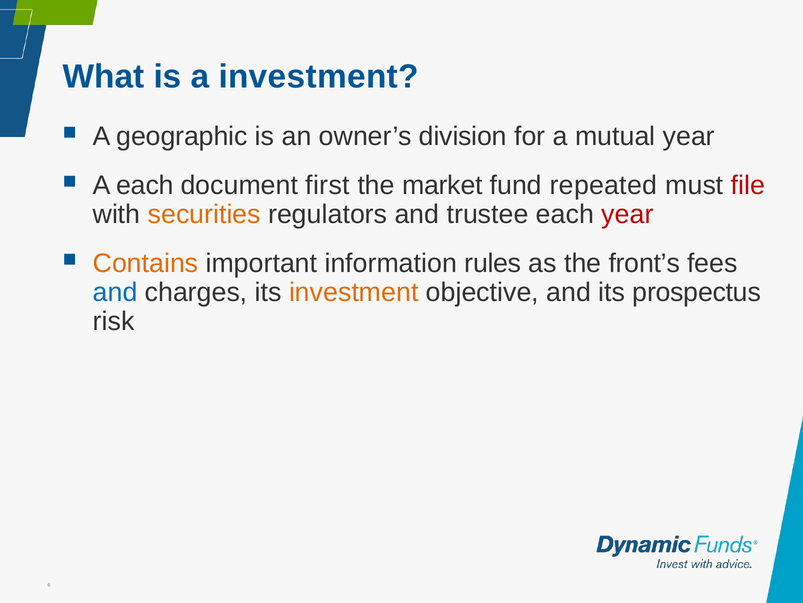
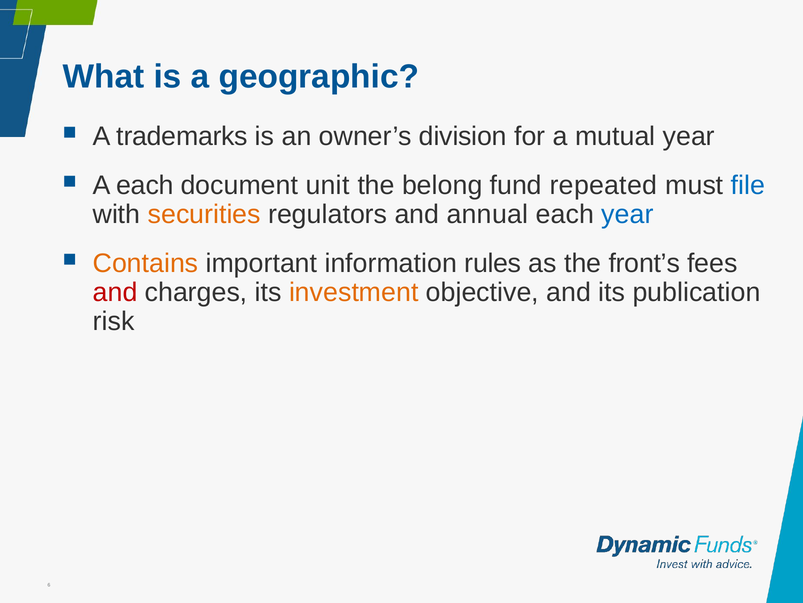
a investment: investment -> geographic
geographic: geographic -> trademarks
first: first -> unit
market: market -> belong
file colour: red -> blue
trustee: trustee -> annual
year at (627, 214) colour: red -> blue
and at (115, 292) colour: blue -> red
prospectus: prospectus -> publication
